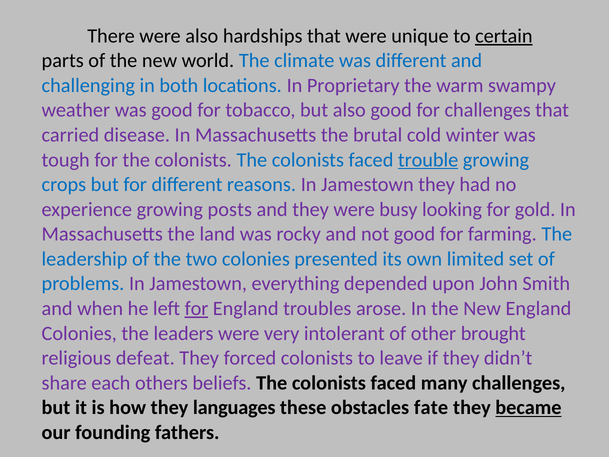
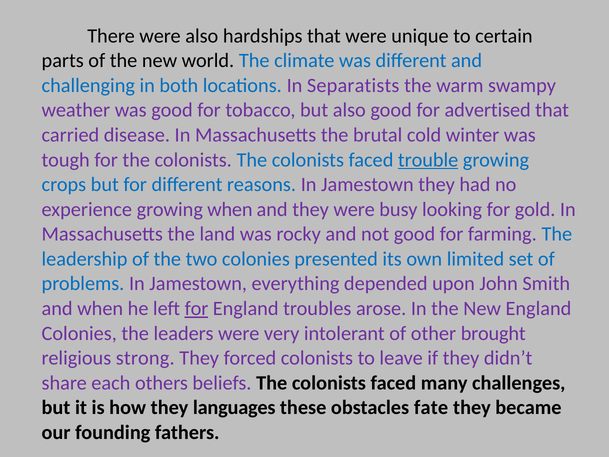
certain underline: present -> none
Proprietary: Proprietary -> Separatists
for challenges: challenges -> advertised
growing posts: posts -> when
defeat: defeat -> strong
became underline: present -> none
